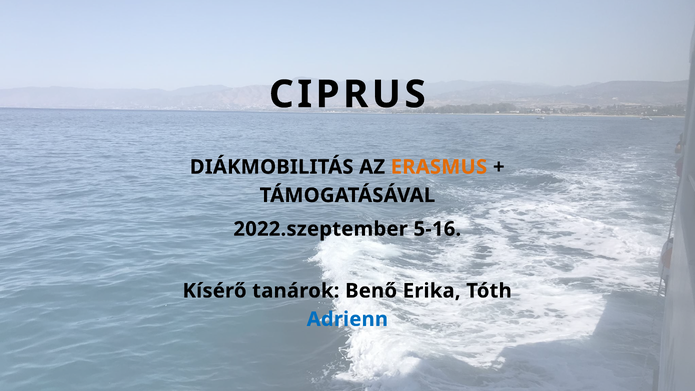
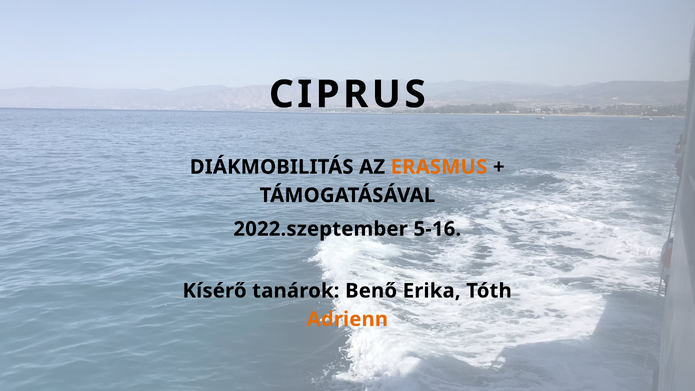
Adrienn colour: blue -> orange
